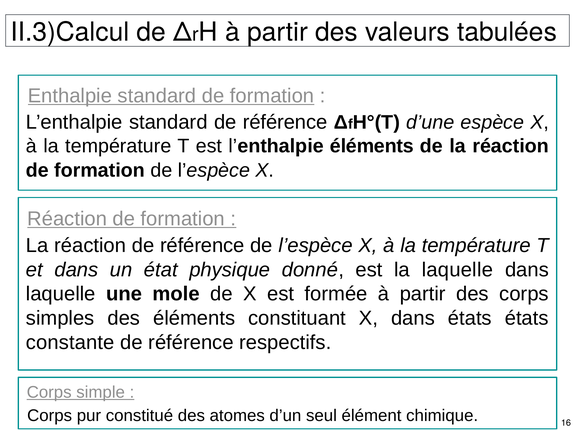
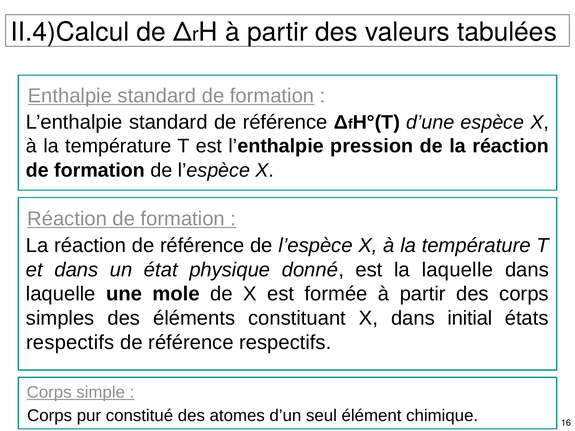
II.3)Calcul: II.3)Calcul -> II.4)Calcul
l’enthalpie éléments: éléments -> pression
dans états: états -> initial
constante at (70, 343): constante -> respectifs
